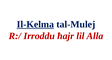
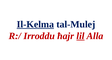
lil underline: none -> present
